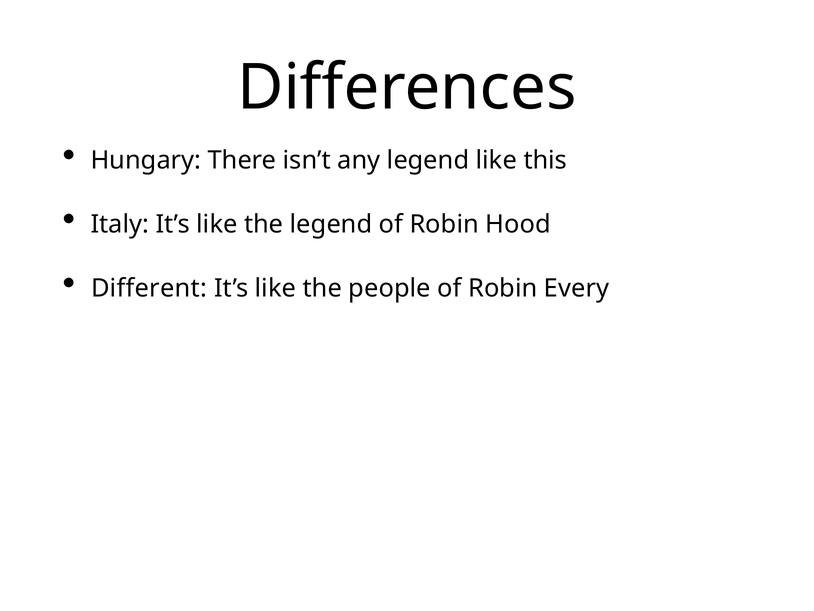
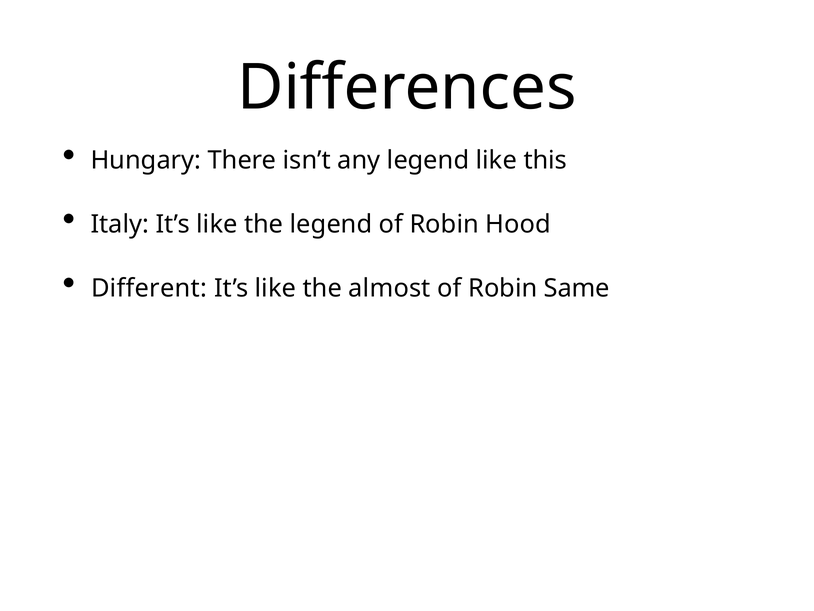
people: people -> almost
Every: Every -> Same
